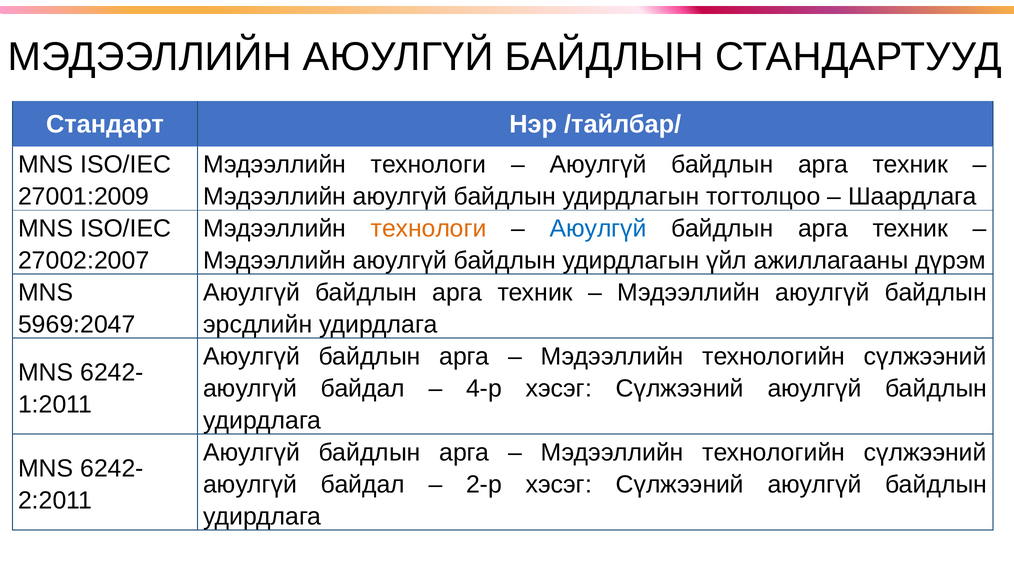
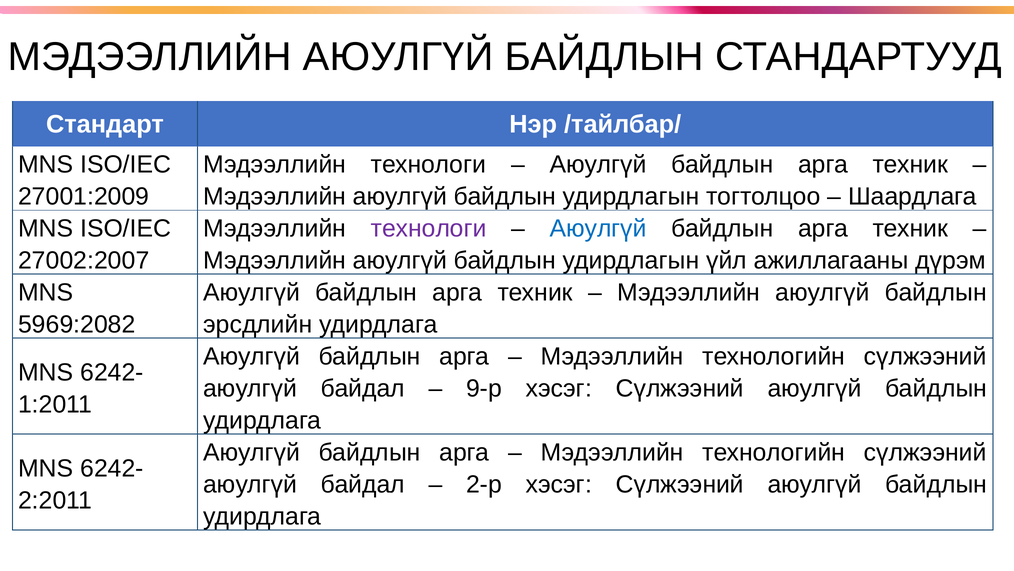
технологи at (429, 228) colour: orange -> purple
5969:2047: 5969:2047 -> 5969:2082
4-р: 4-р -> 9-р
